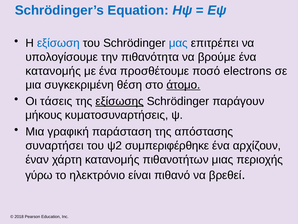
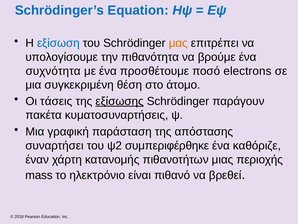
μας colour: blue -> orange
κατανομής at (53, 71): κατανομής -> συχνότητα
άτομο underline: present -> none
μήκους: μήκους -> πακέτα
αρχίζουν: αρχίζουν -> καθόριζε
γύρω: γύρω -> mass
